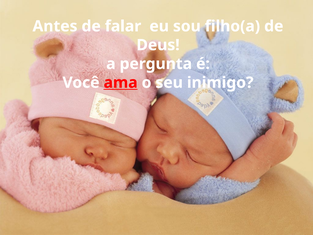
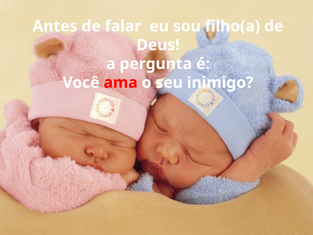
ama underline: present -> none
